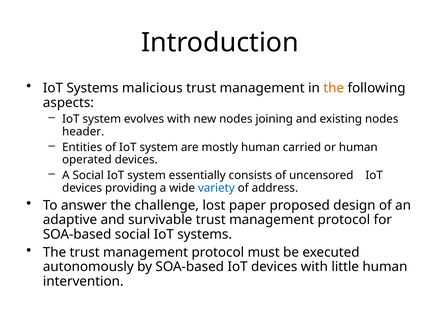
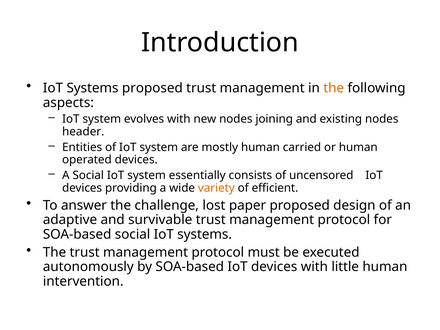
Systems malicious: malicious -> proposed
variety colour: blue -> orange
address: address -> efficient
